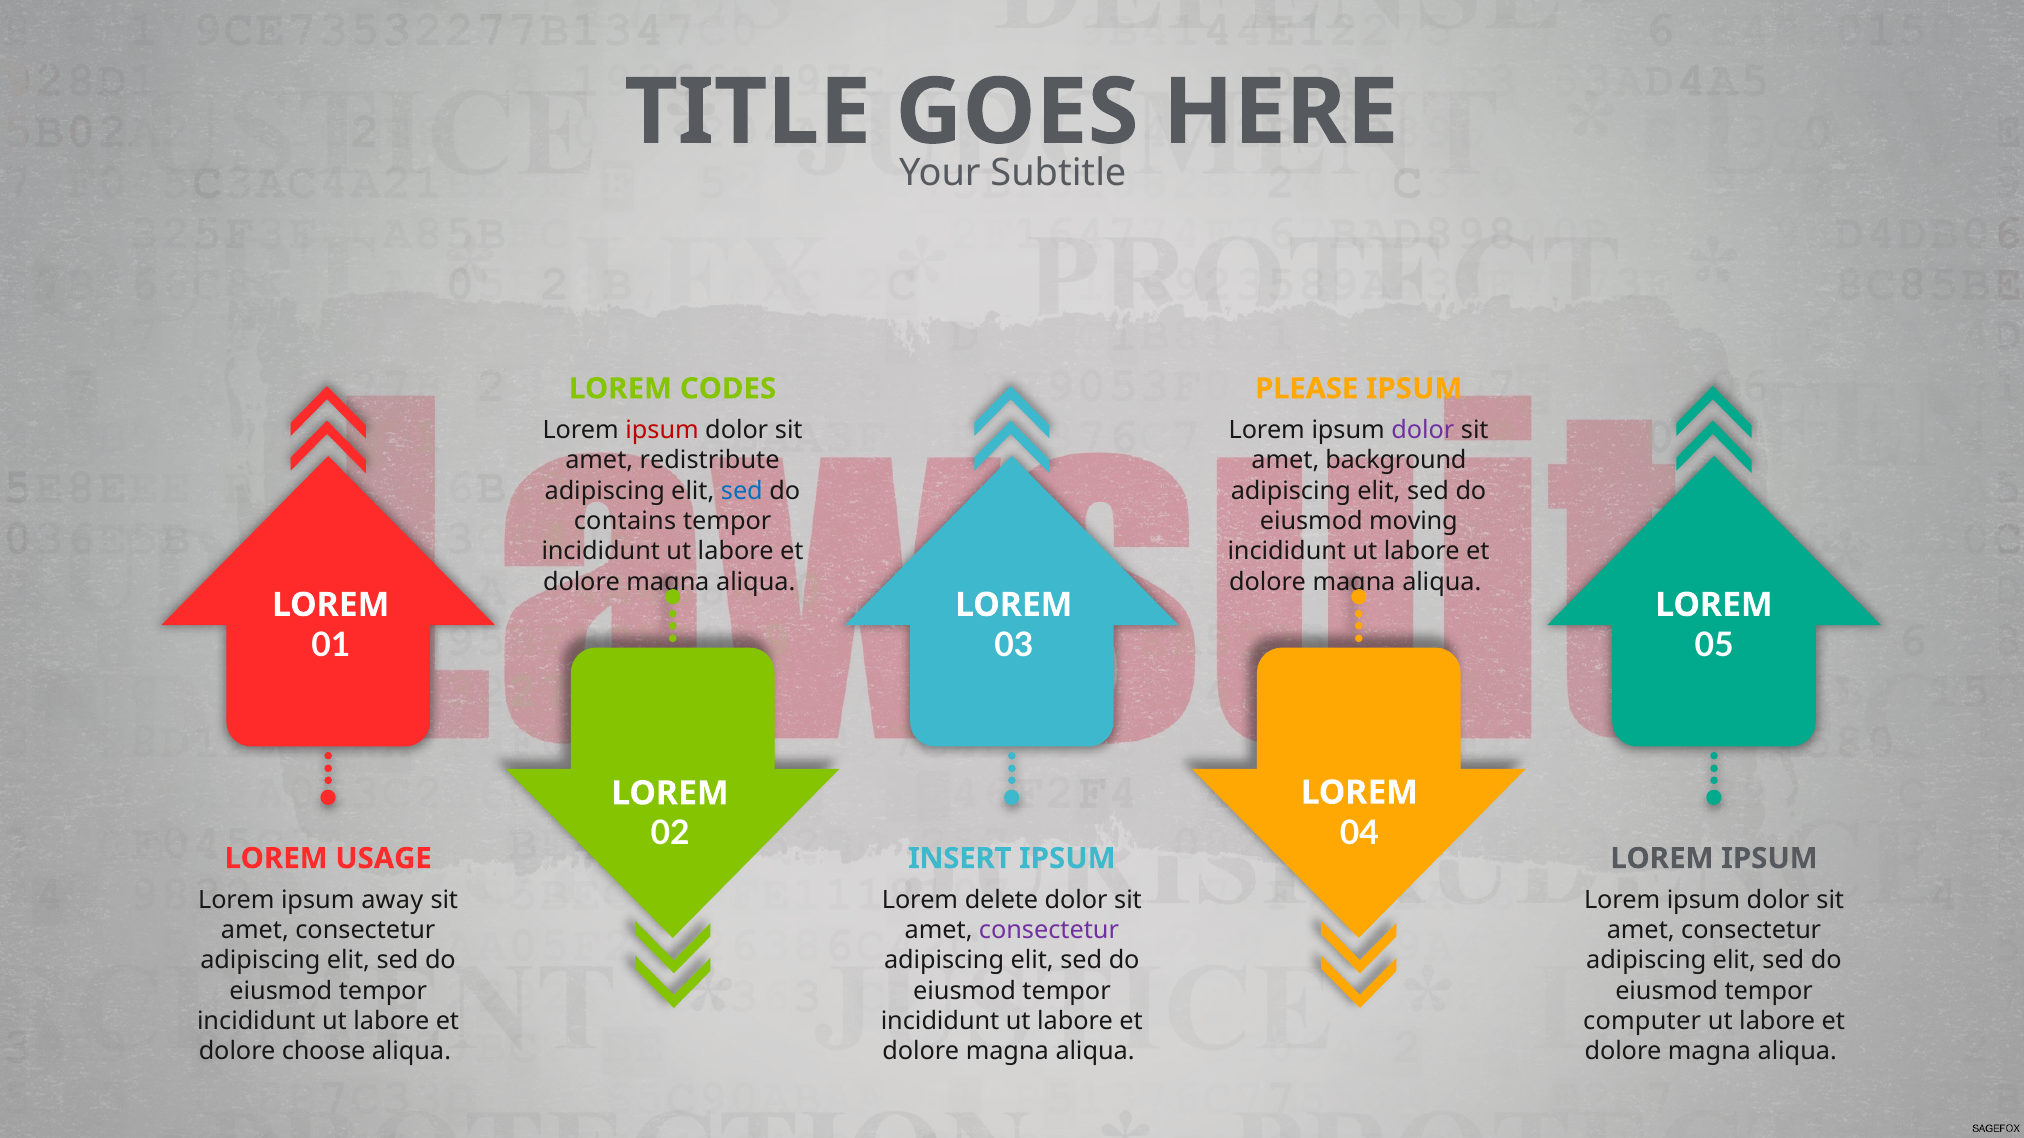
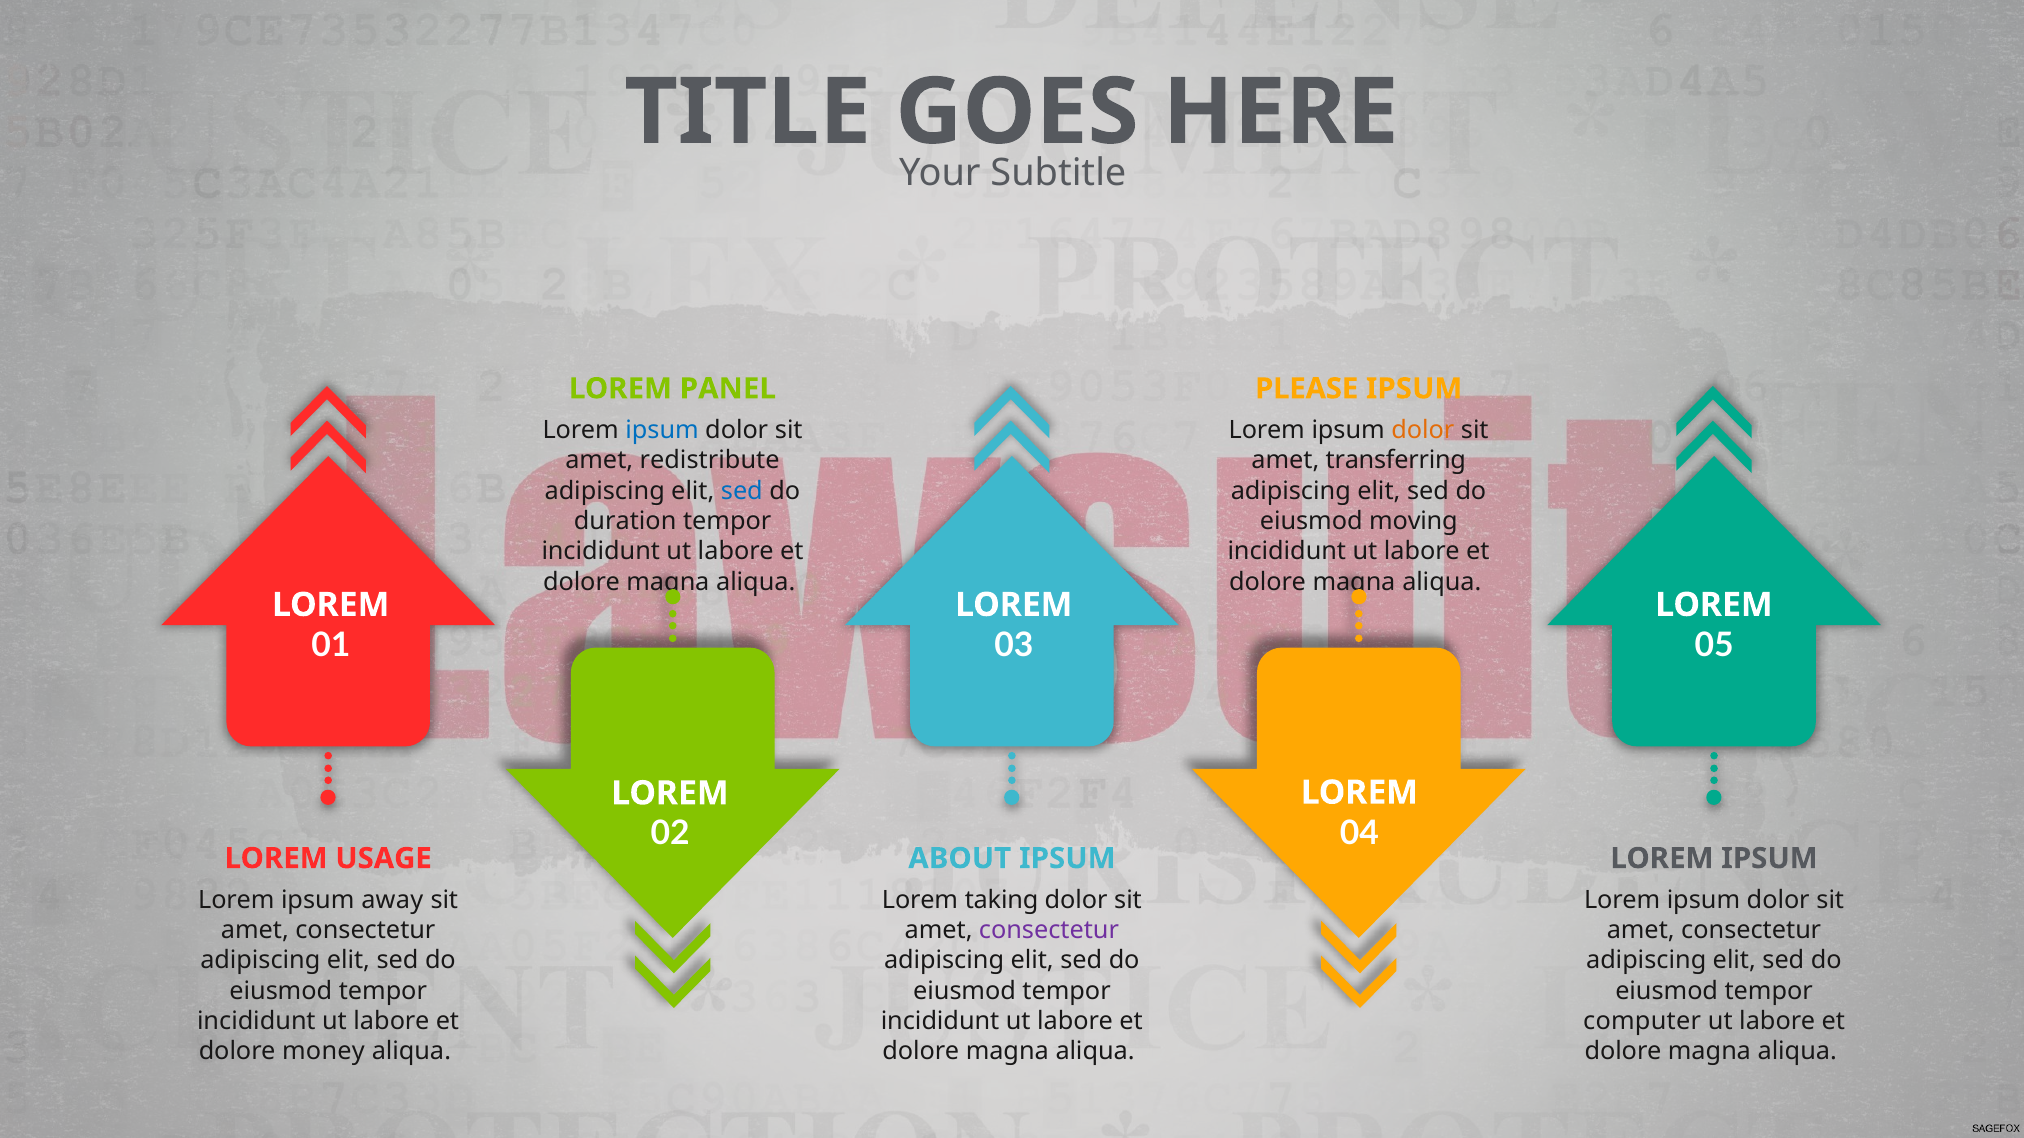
CODES: CODES -> PANEL
ipsum at (662, 430) colour: red -> blue
dolor at (1423, 430) colour: purple -> orange
background: background -> transferring
contains: contains -> duration
INSERT: INSERT -> ABOUT
delete: delete -> taking
choose: choose -> money
